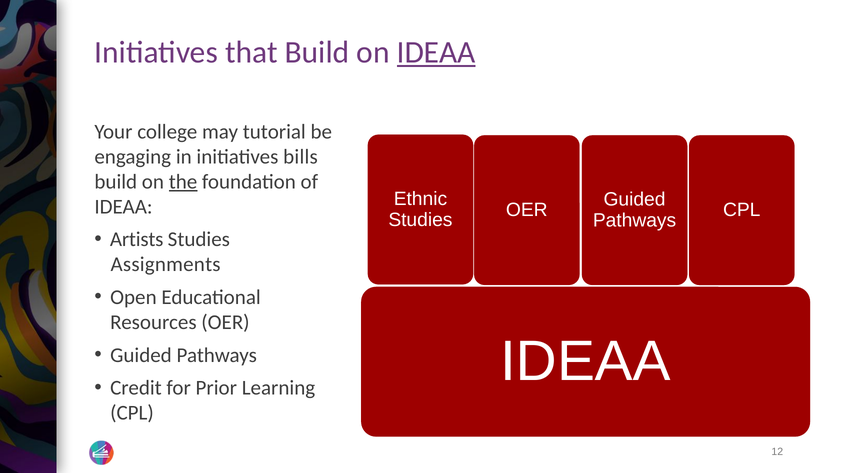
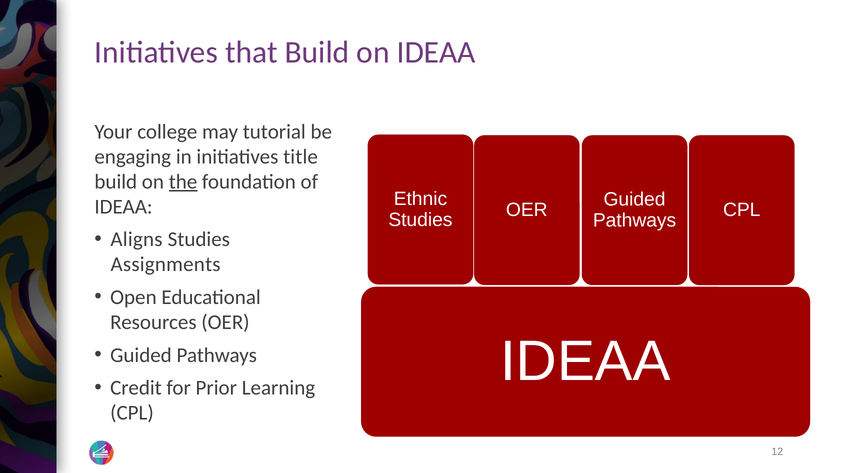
IDEAA at (436, 52) underline: present -> none
bills: bills -> title
Artists: Artists -> Aligns
